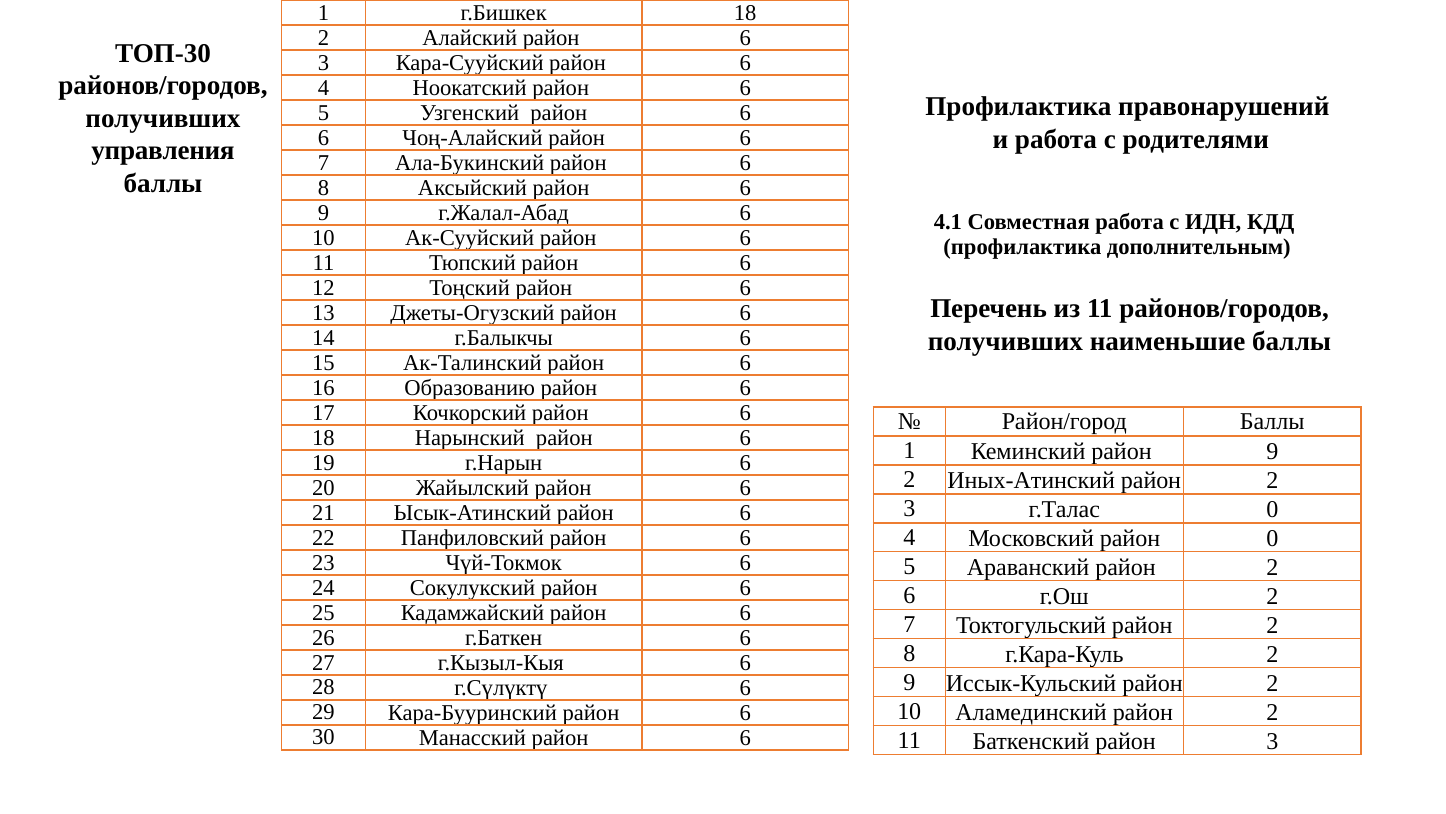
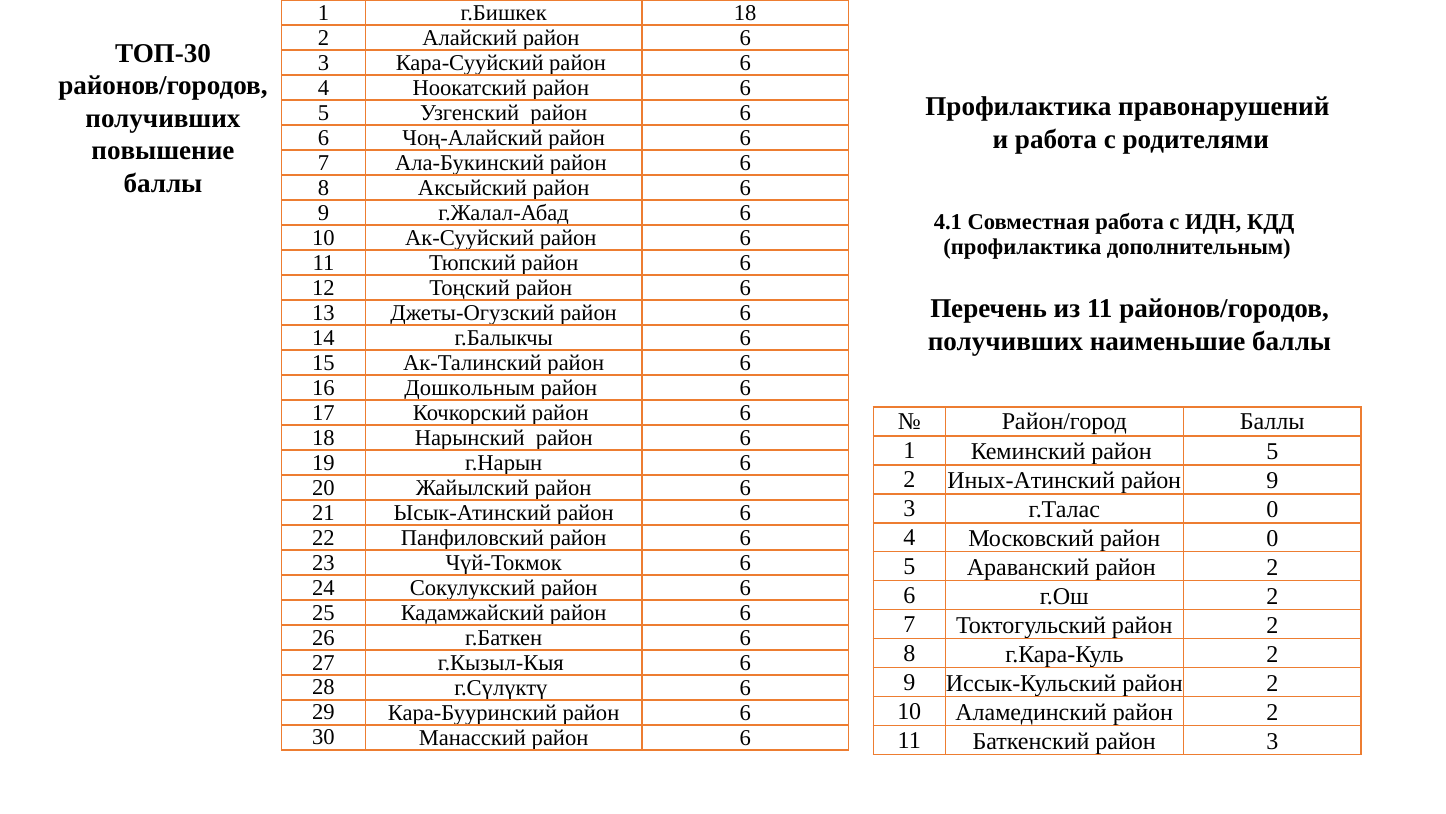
управления: управления -> повышение
Образованию: Образованию -> Дошкольным
район 9: 9 -> 5
2 at (1272, 480): 2 -> 9
